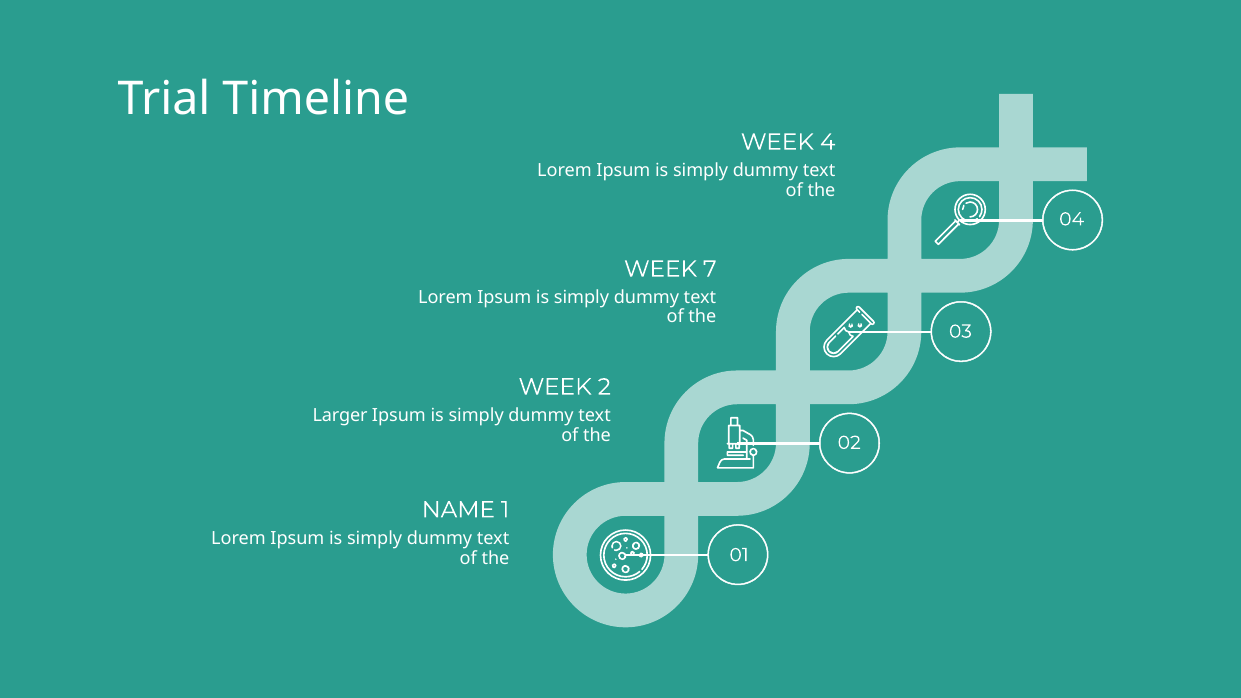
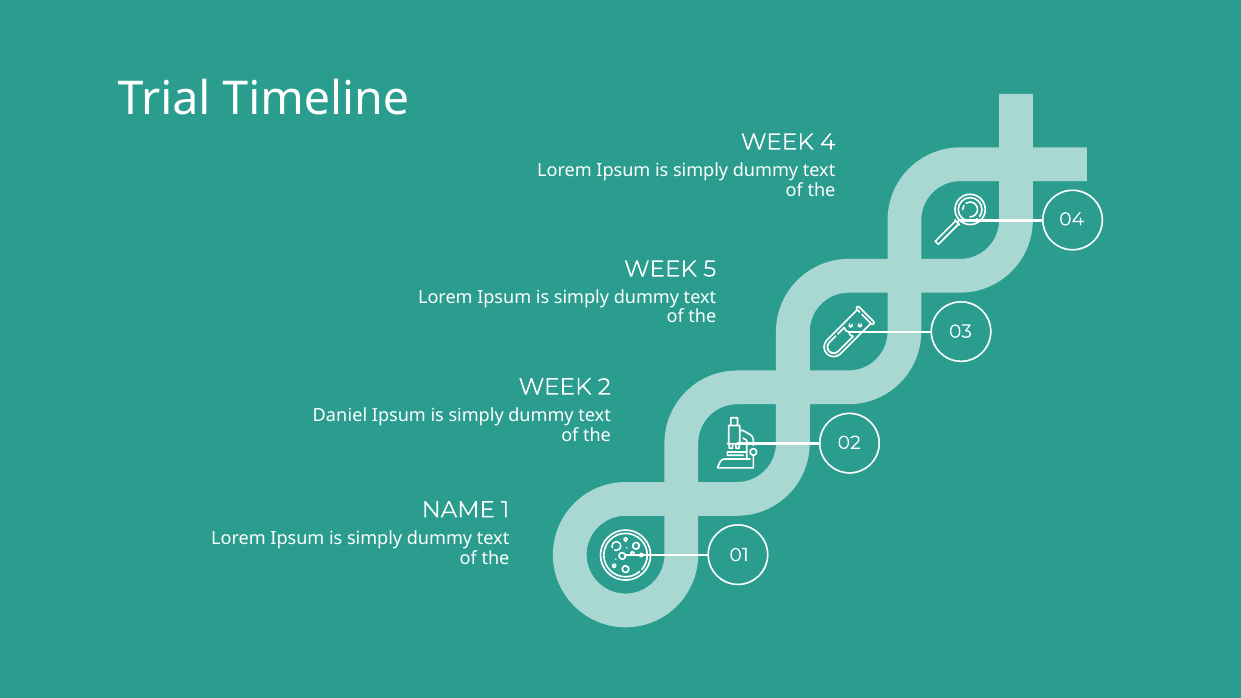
7: 7 -> 5
Larger: Larger -> Daniel
